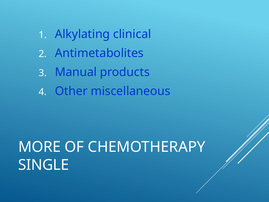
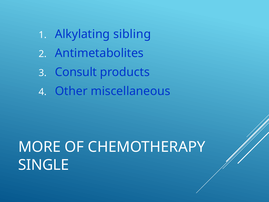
clinical: clinical -> sibling
Manual: Manual -> Consult
